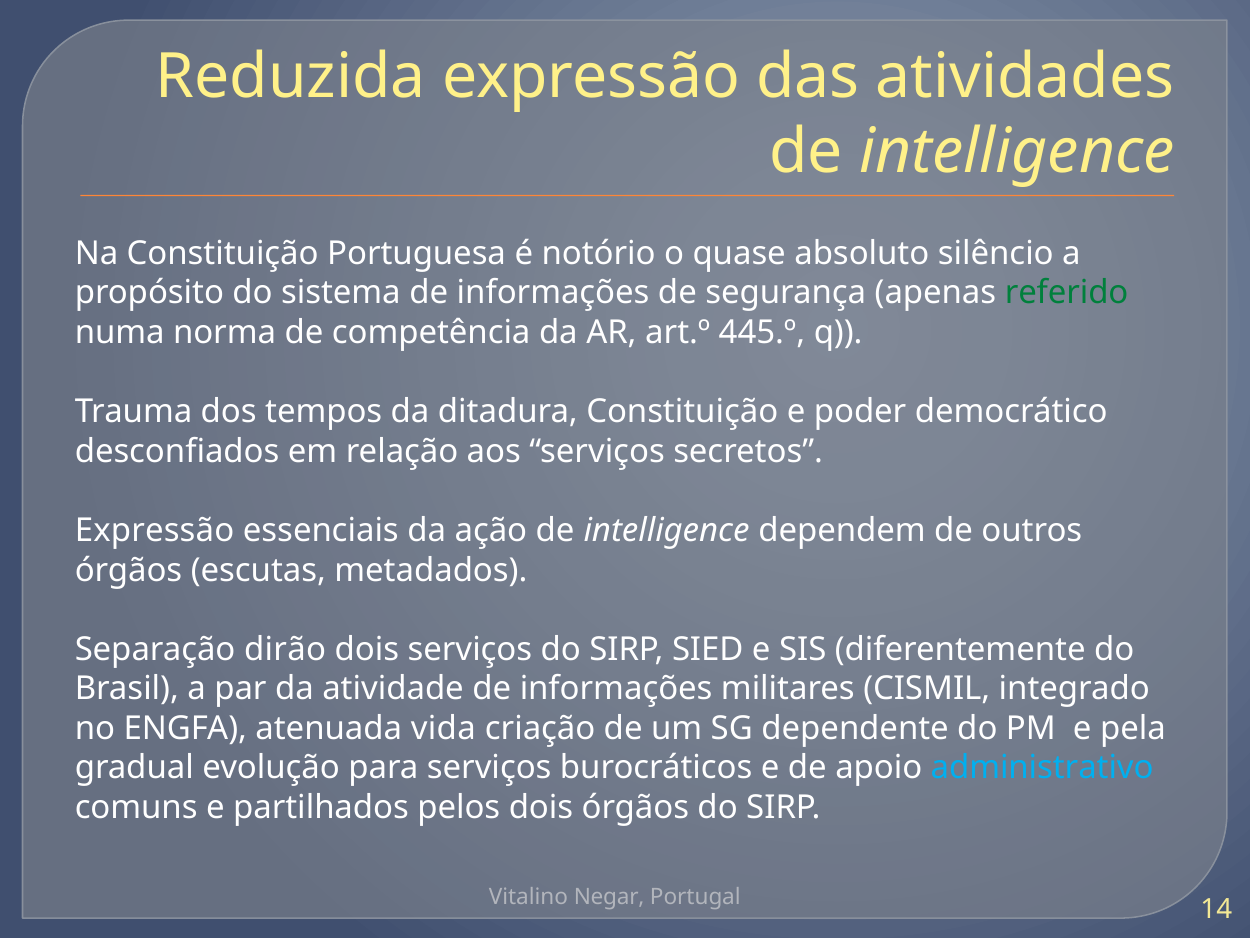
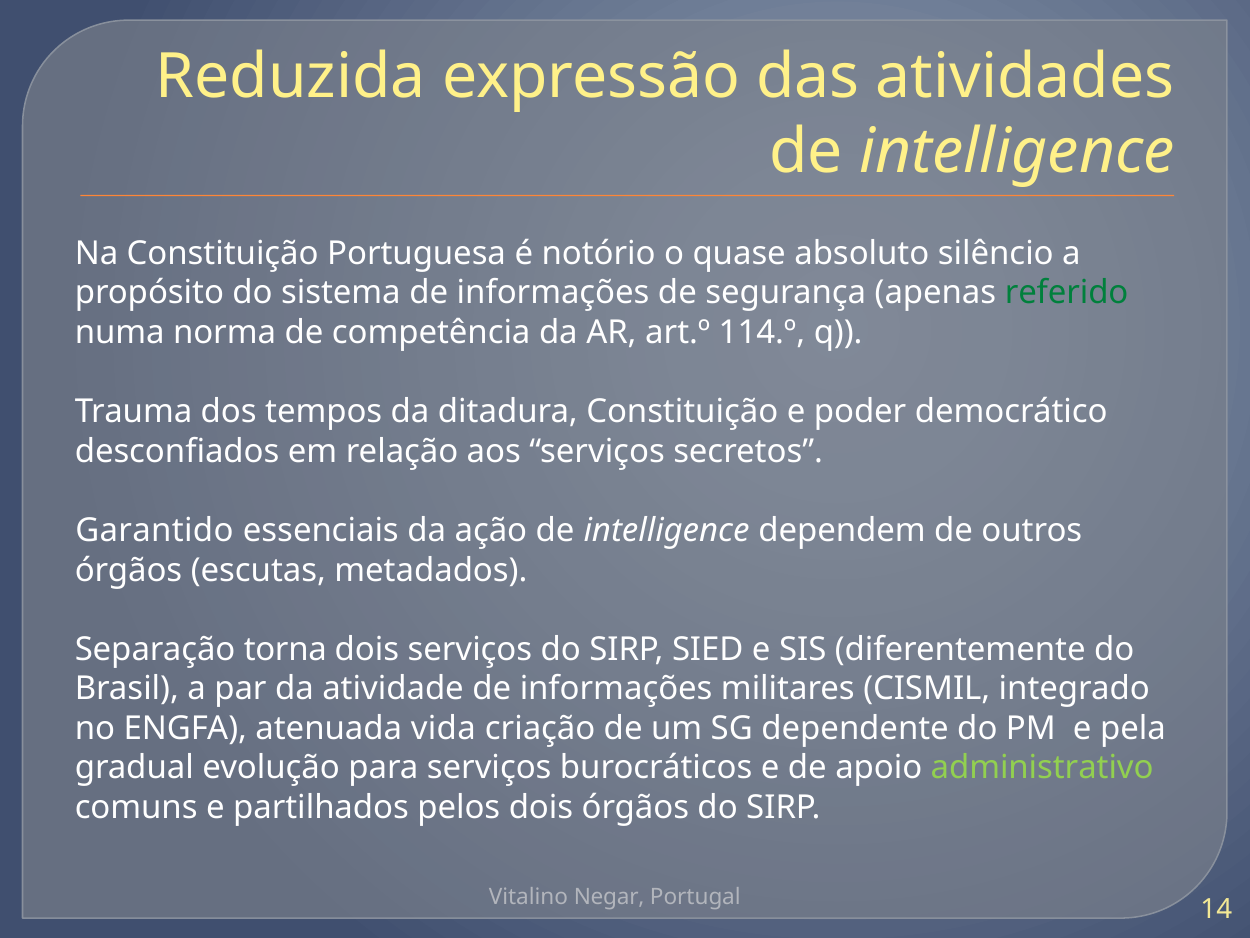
445.º: 445.º -> 114.º
Expressão at (155, 530): Expressão -> Garantido
dirão: dirão -> torna
administrativo colour: light blue -> light green
